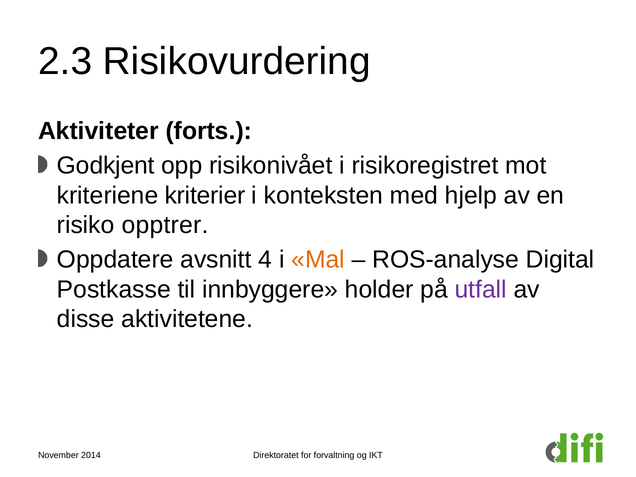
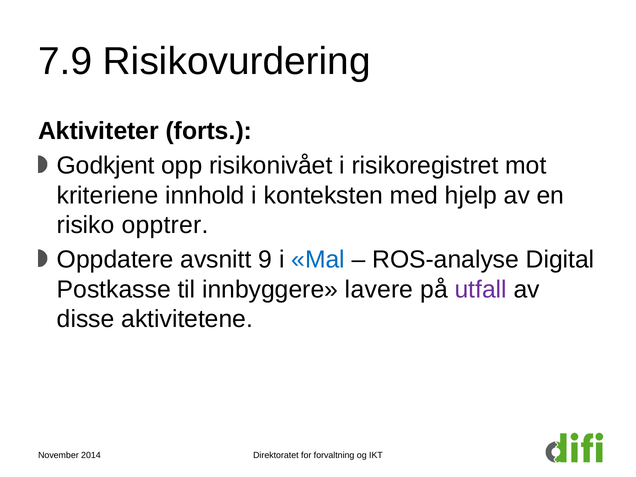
2.3: 2.3 -> 7.9
kriterier: kriterier -> innhold
4: 4 -> 9
Mal colour: orange -> blue
holder: holder -> lavere
